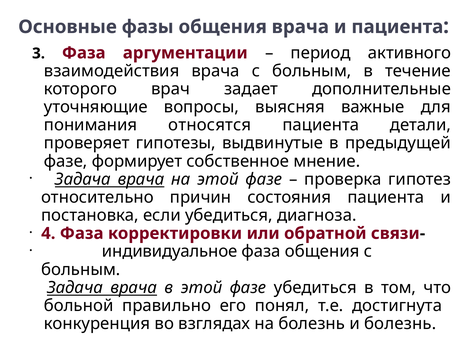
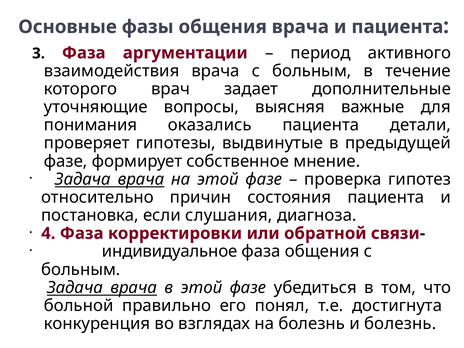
относятся: относятся -> оказались
если убедиться: убедиться -> слушания
